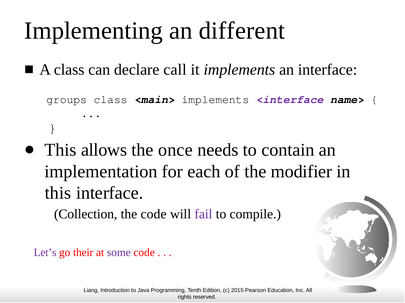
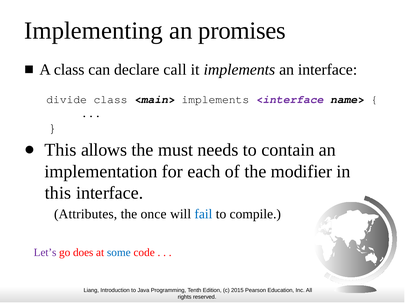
different: different -> promises
groups: groups -> divide
once: once -> must
Collection: Collection -> Attributes
the code: code -> once
fail colour: purple -> blue
their: their -> does
some colour: purple -> blue
